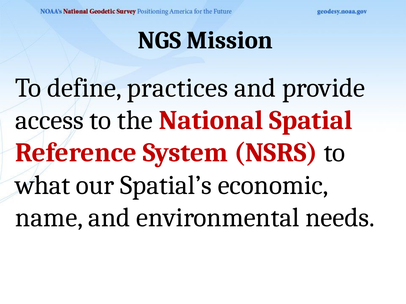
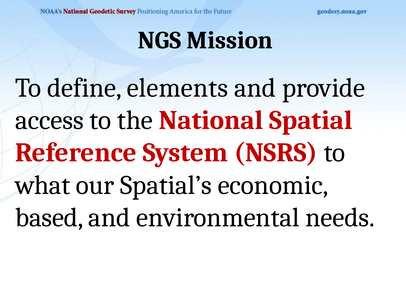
practices: practices -> elements
name: name -> based
